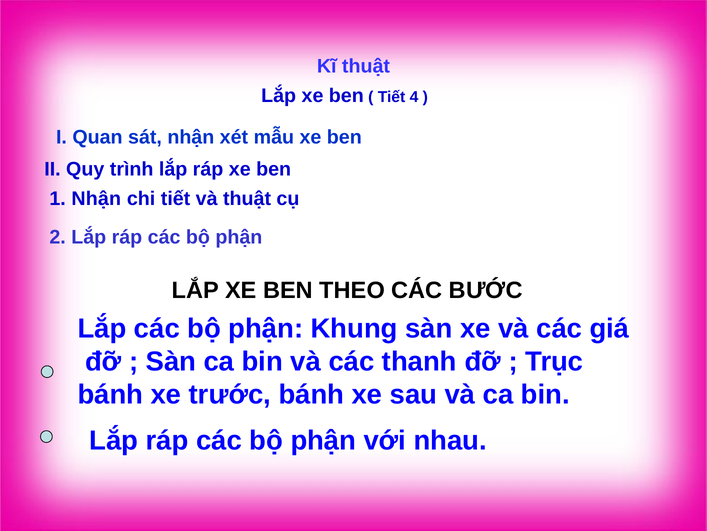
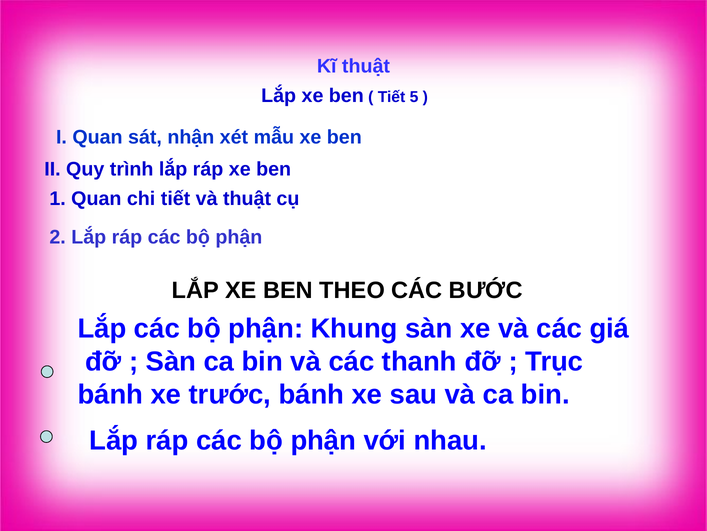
4: 4 -> 5
1 Nhận: Nhận -> Quan
